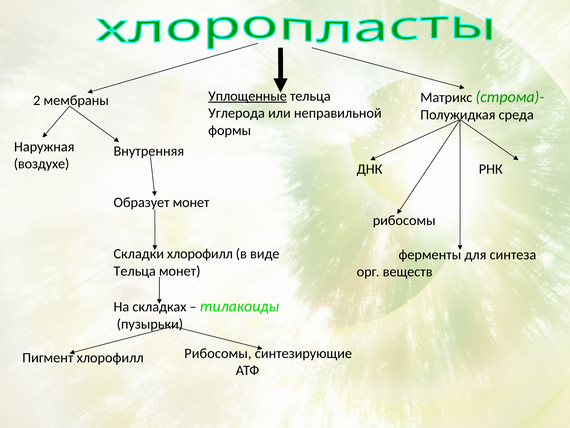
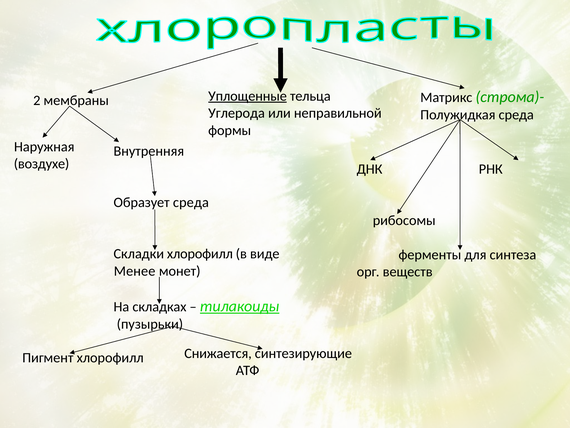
Образует монет: монет -> среда
Тельца at (135, 271): Тельца -> Менее
тилакоиды underline: none -> present
хлорофилл Рибосомы: Рибосомы -> Снижается
